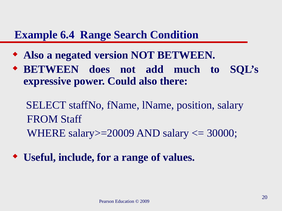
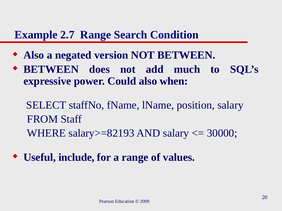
6.4: 6.4 -> 2.7
there: there -> when
salary>=20009: salary>=20009 -> salary>=82193
